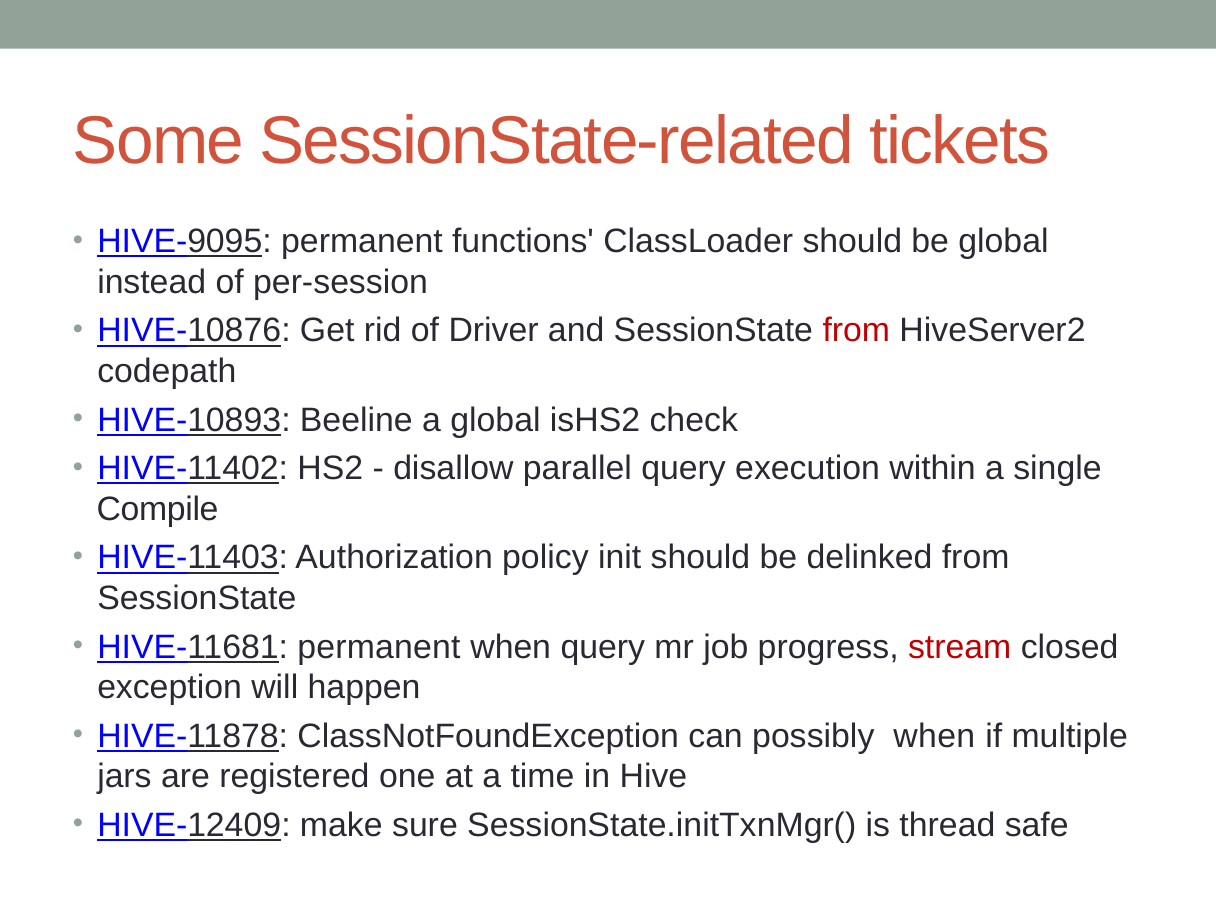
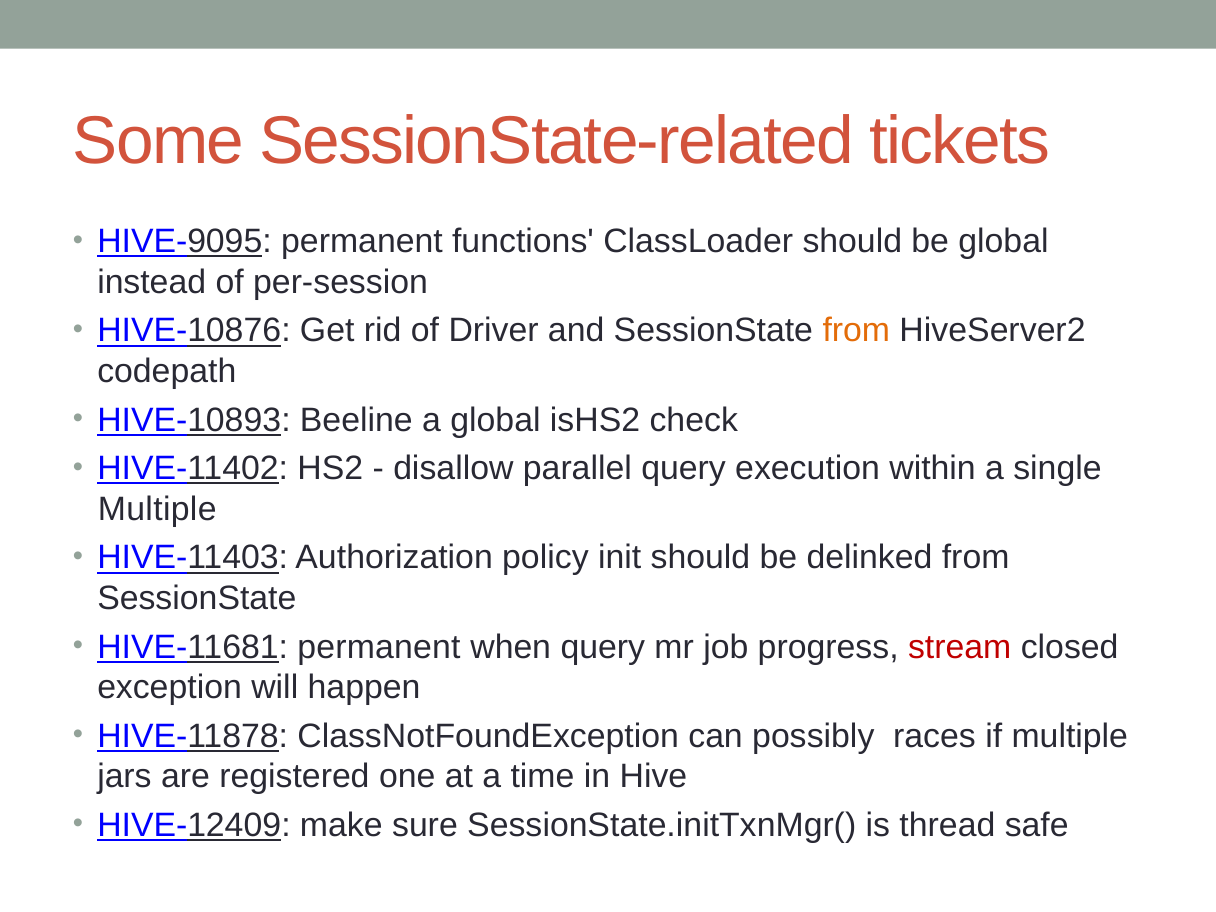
from at (856, 331) colour: red -> orange
Compile at (158, 509): Compile -> Multiple
possibly when: when -> races
